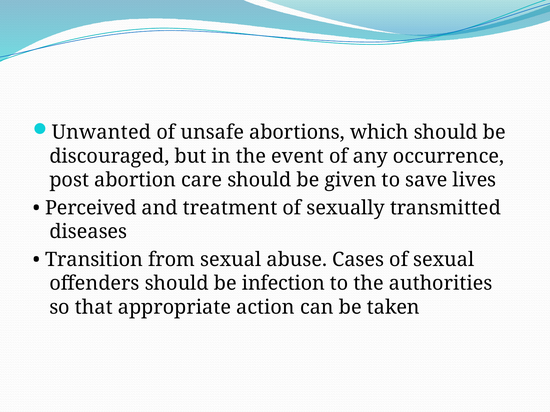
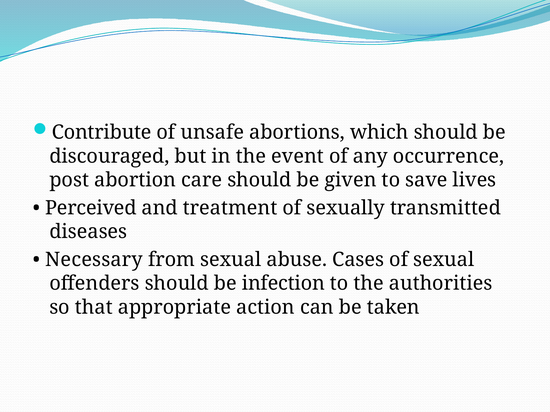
Unwanted: Unwanted -> Contribute
Transition: Transition -> Necessary
